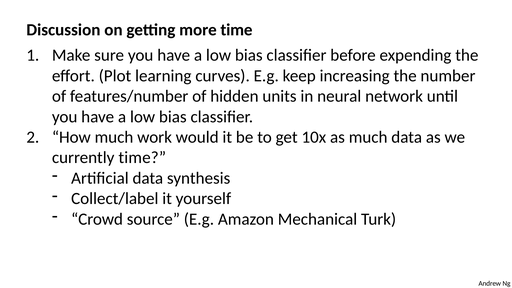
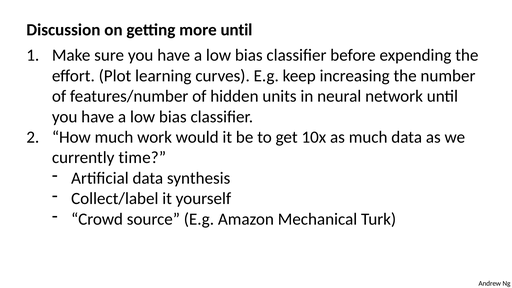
more time: time -> until
